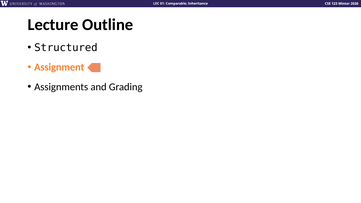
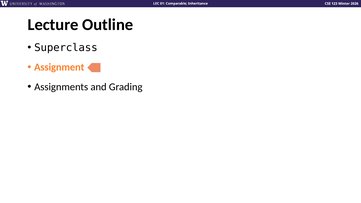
Structured: Structured -> Superclass
